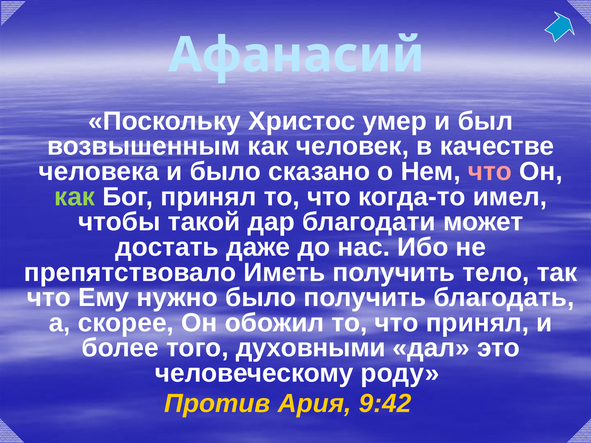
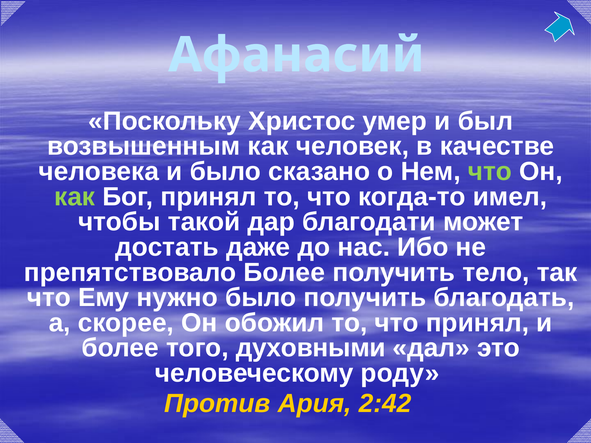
что at (490, 172) colour: pink -> light green
препятствовало Иметь: Иметь -> Более
9:42: 9:42 -> 2:42
